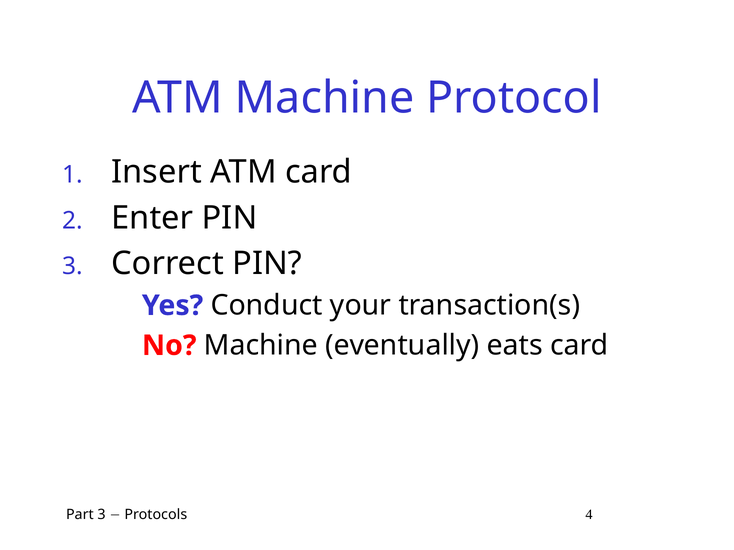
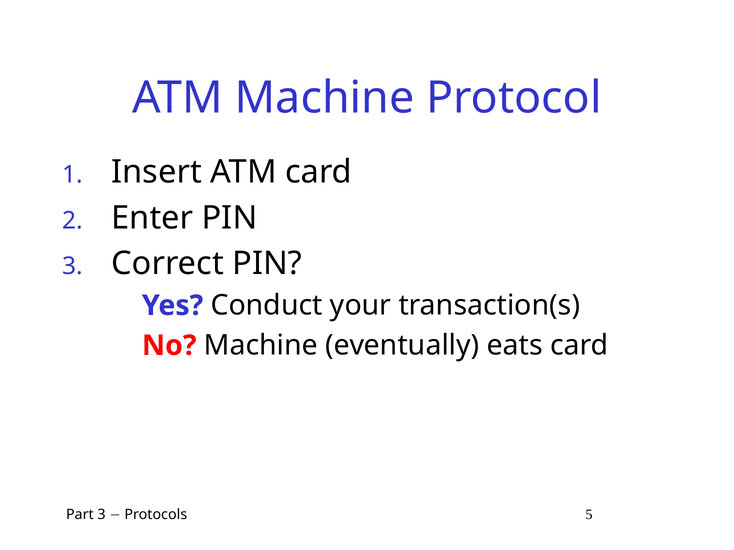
4: 4 -> 5
